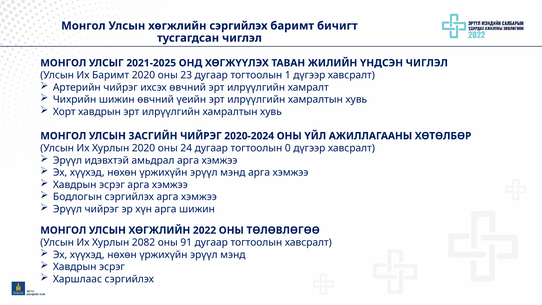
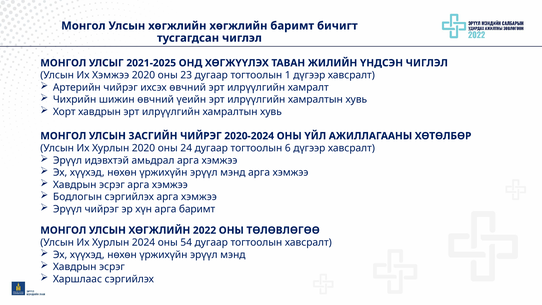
хөгжлийн сэргийлэх: сэргийлэх -> хөгжлийн
Их Баримт: Баримт -> Хэмжээ
0: 0 -> 6
арга шижин: шижин -> баримт
2082: 2082 -> 2024
91: 91 -> 54
